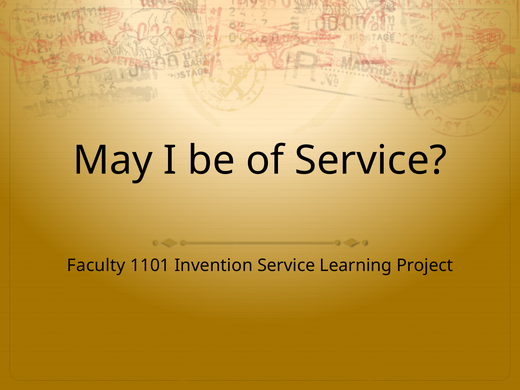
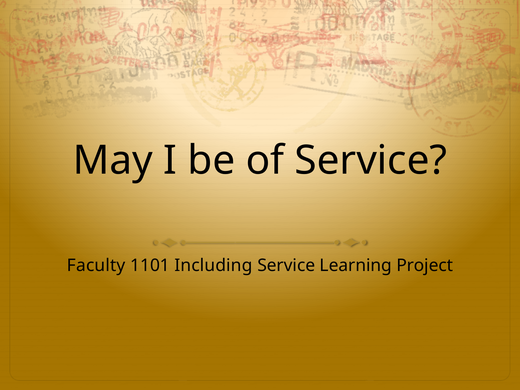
Invention: Invention -> Including
